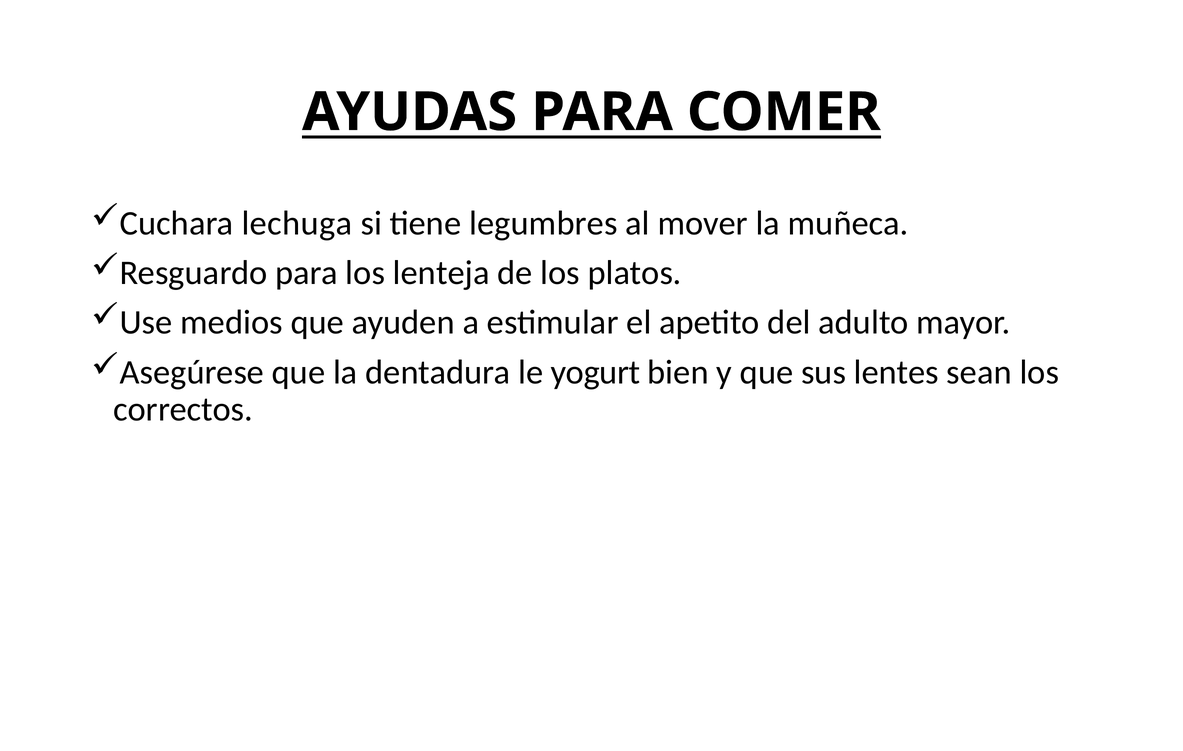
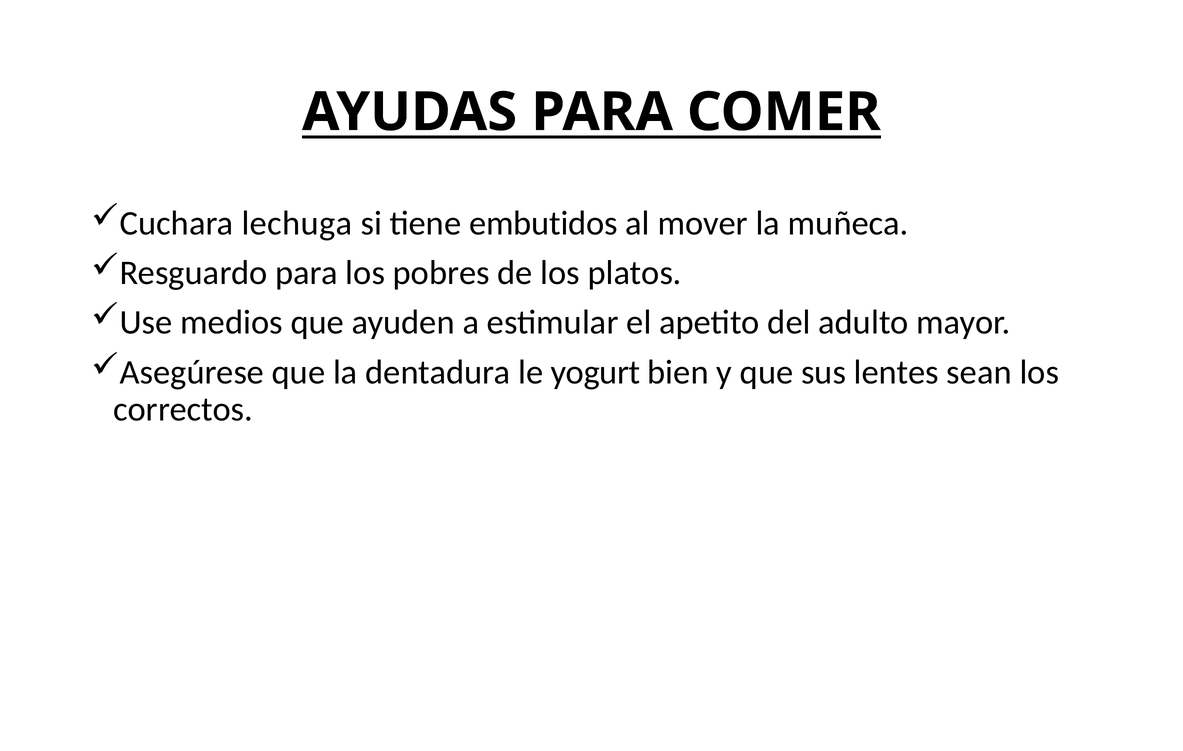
legumbres: legumbres -> embutidos
lenteja: lenteja -> pobres
